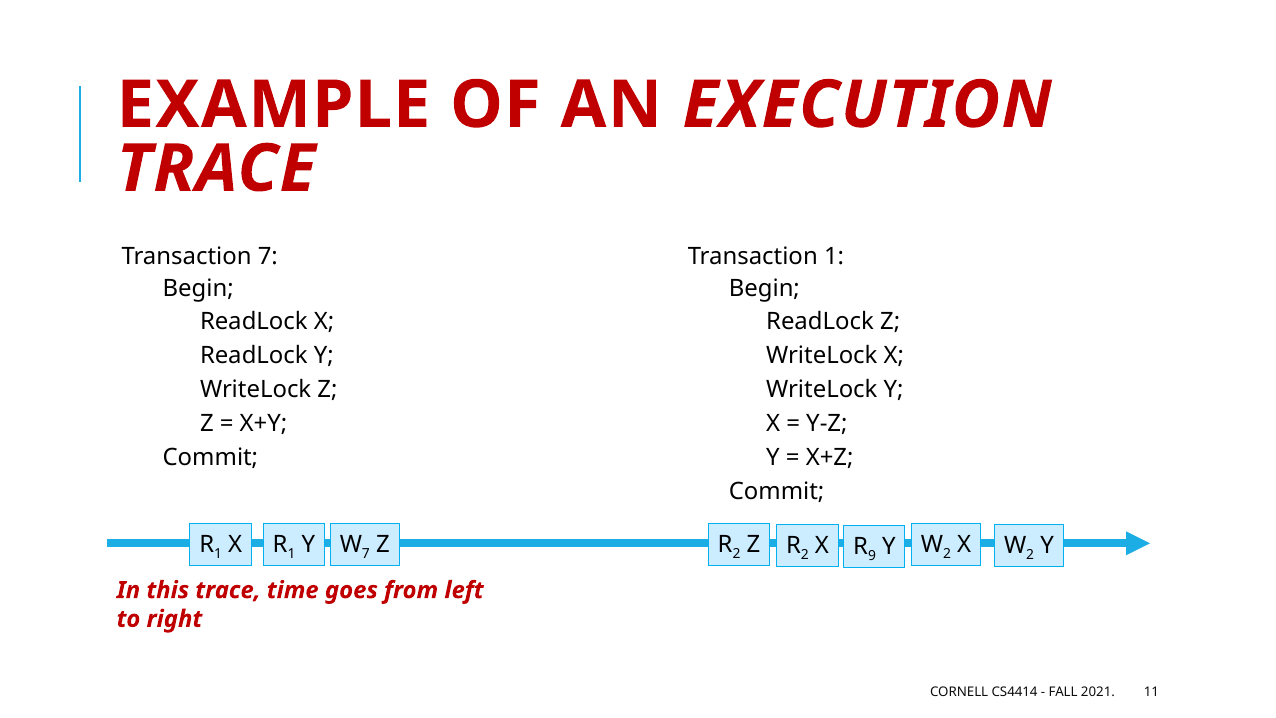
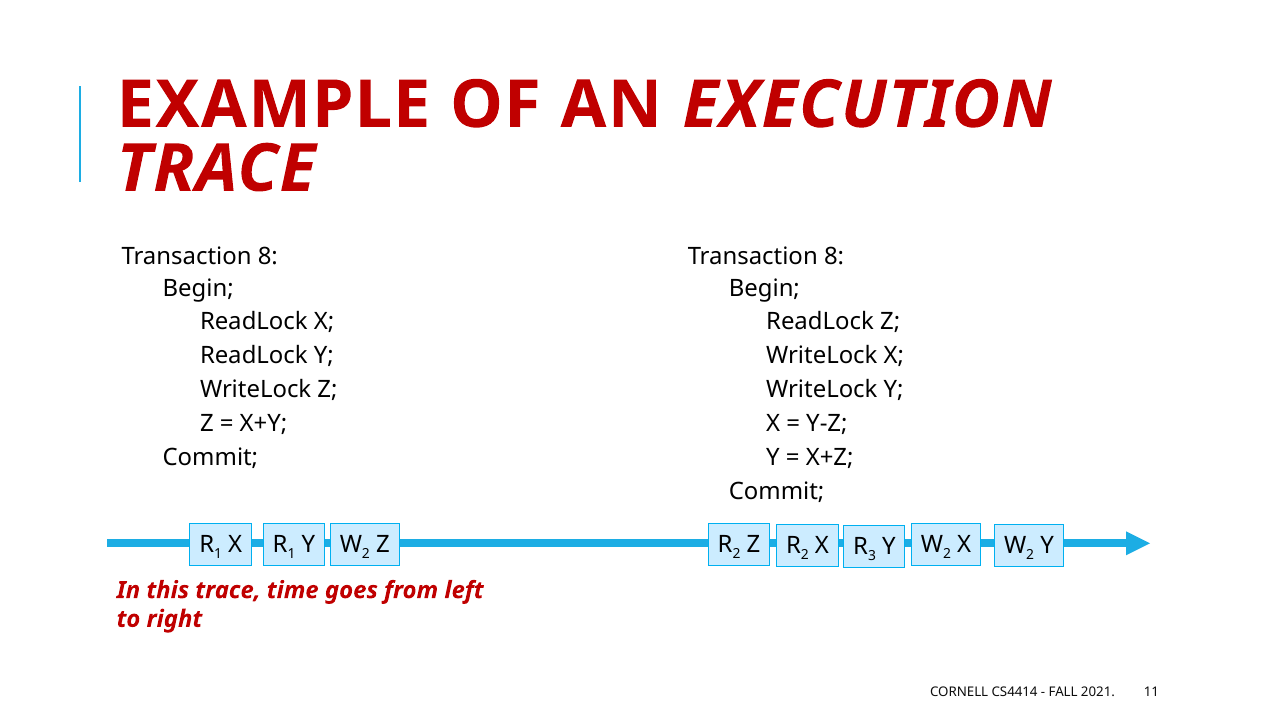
7 at (268, 257): 7 -> 8
1 at (834, 257): 1 -> 8
7 at (366, 554): 7 -> 2
9: 9 -> 3
